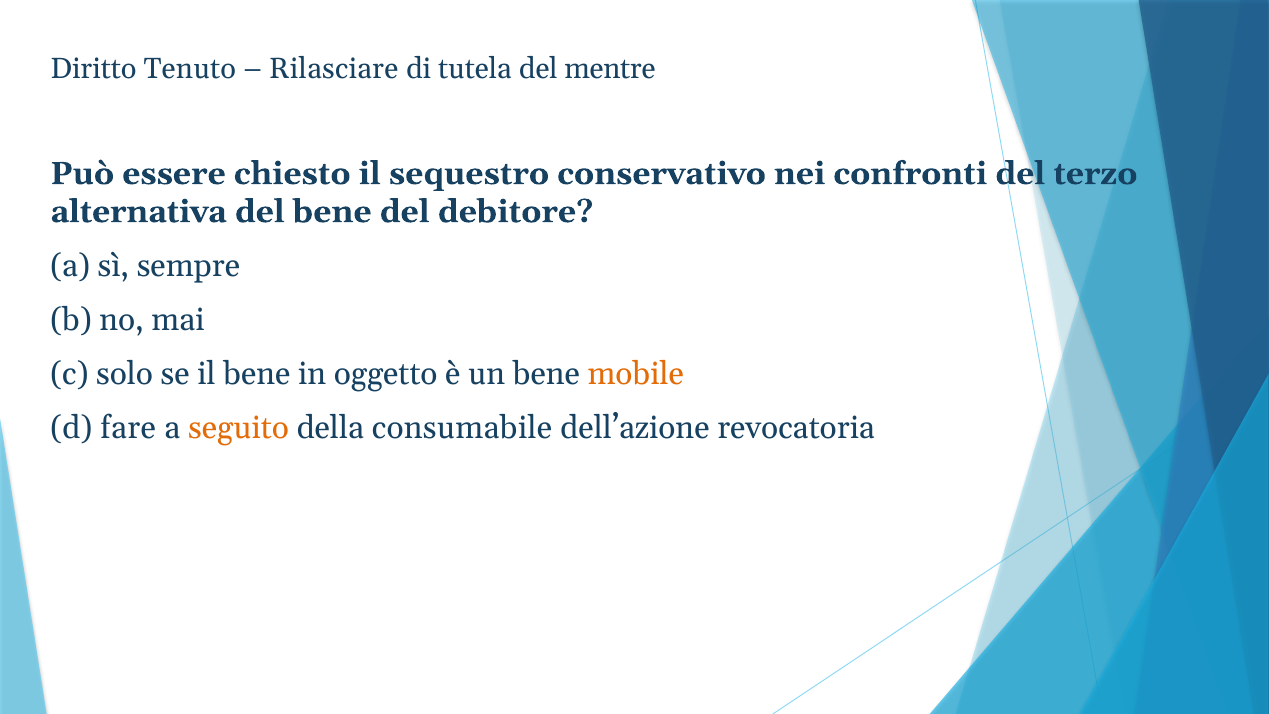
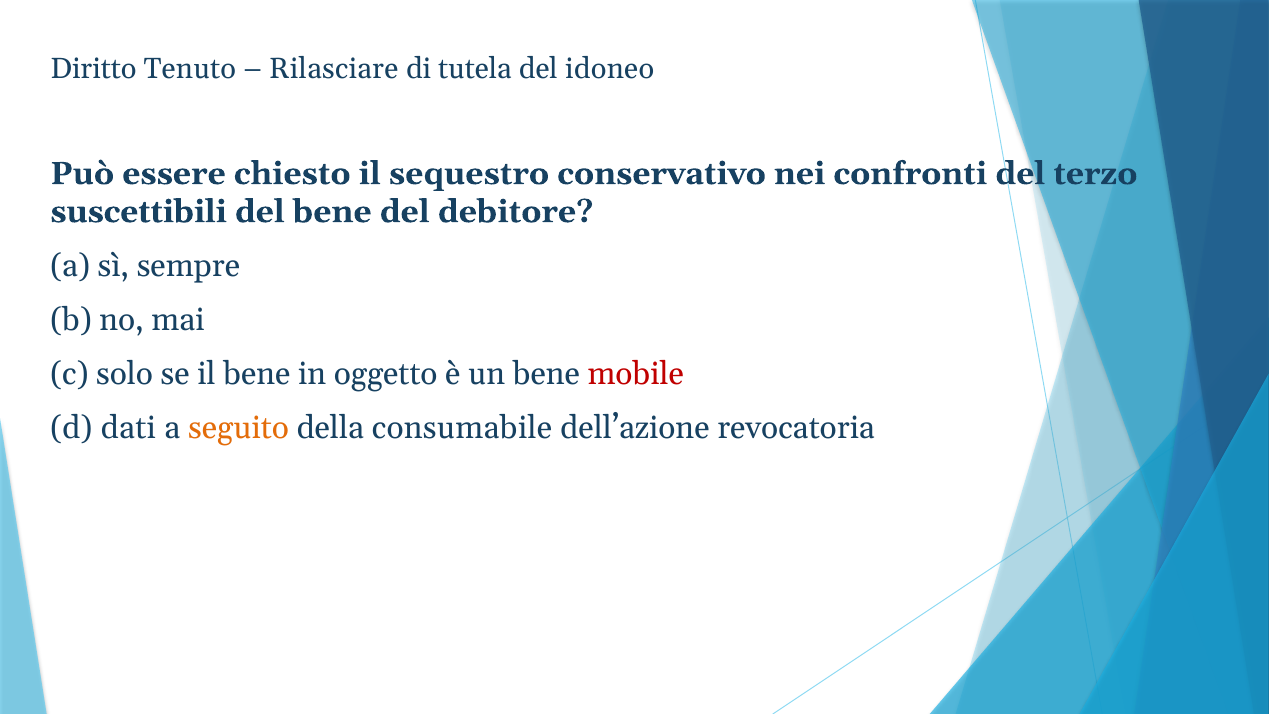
mentre: mentre -> idoneo
alternativa: alternativa -> suscettibili
mobile colour: orange -> red
fare: fare -> dati
